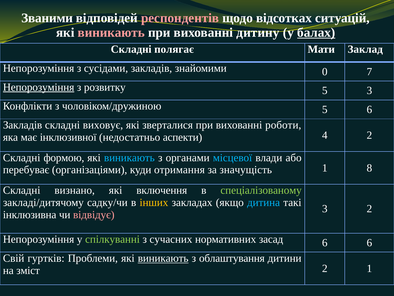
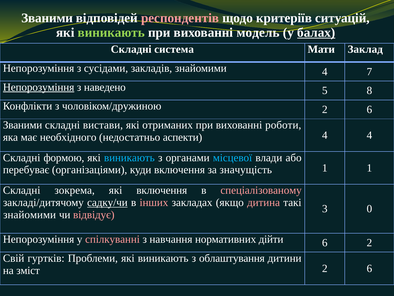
відсотках: відсотках -> критеріїв
виникають at (111, 32) colour: pink -> light green
дитину: дитину -> модель
полягає: полягає -> система
знайомими 0: 0 -> 4
розвитку: розвитку -> наведено
5 3: 3 -> 8
чоловіком/дружиною 5: 5 -> 2
Закладів at (23, 125): Закладів -> Званими
виховує: виховує -> вистави
зверталися: зверталися -> отриманих
інклюзивної: інклюзивної -> необхідного
4 2: 2 -> 4
куди отримання: отримання -> включення
1 8: 8 -> 1
визнано: визнано -> зокрема
спеціалізованому colour: light green -> pink
садку/чи underline: none -> present
інших colour: yellow -> pink
дитина colour: light blue -> pink
3 2: 2 -> 0
інклюзивна at (30, 214): інклюзивна -> знайомими
спілкуванні colour: light green -> pink
сучасних: сучасних -> навчання
засад: засад -> дійти
6 6: 6 -> 2
виникають at (163, 258) underline: present -> none
1 at (369, 268): 1 -> 6
